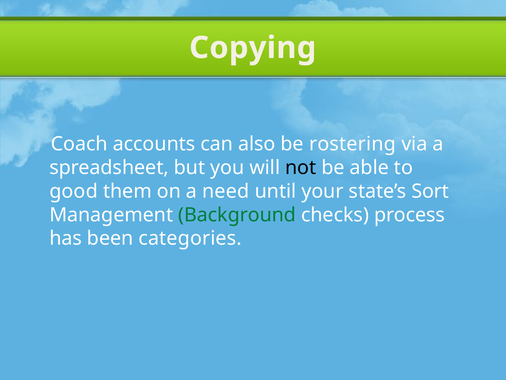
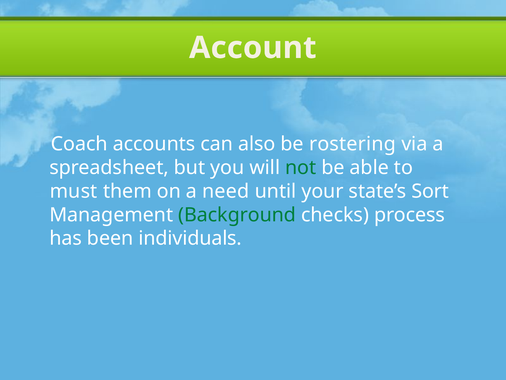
Copying: Copying -> Account
not colour: black -> green
good: good -> must
categories: categories -> individuals
